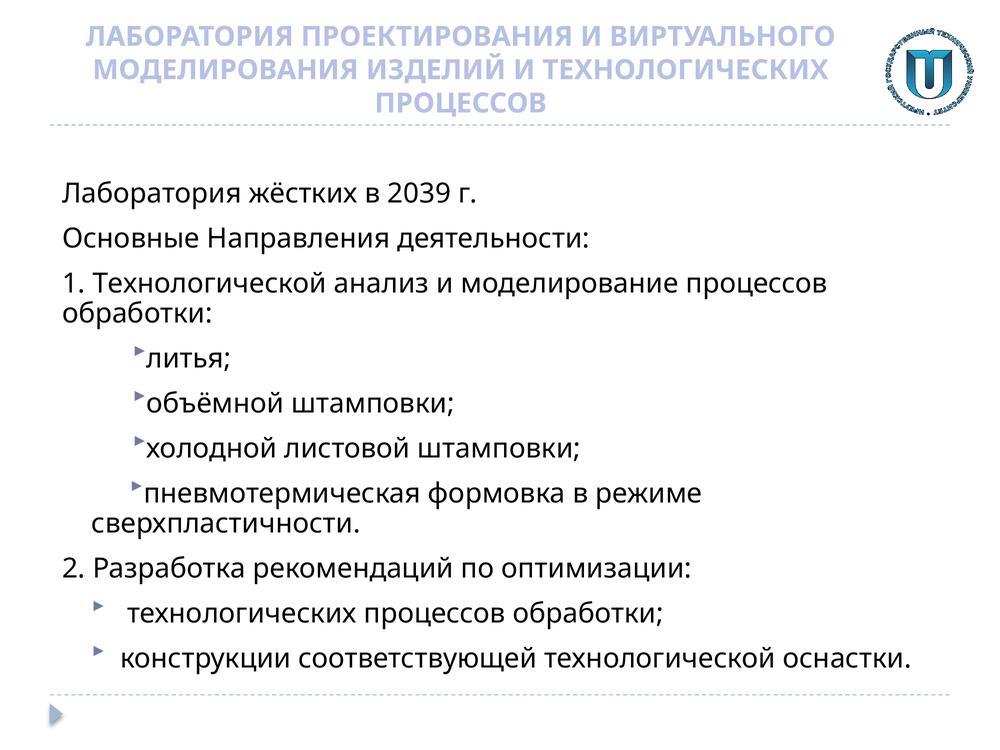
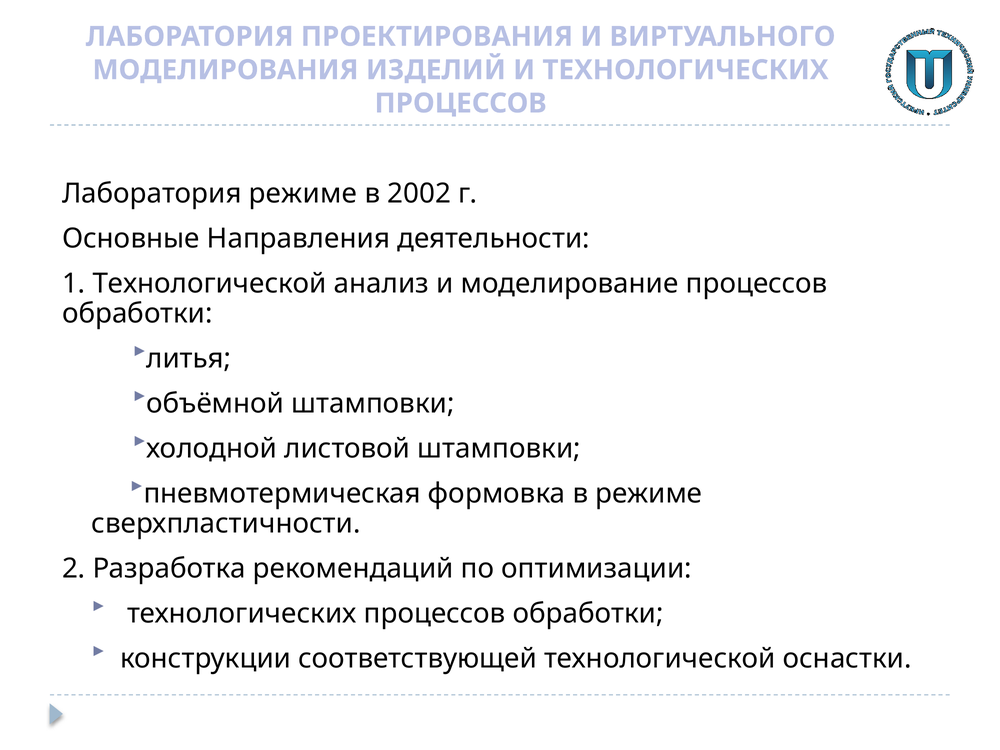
Лаборатория жёстких: жёстких -> режиме
2039: 2039 -> 2002
